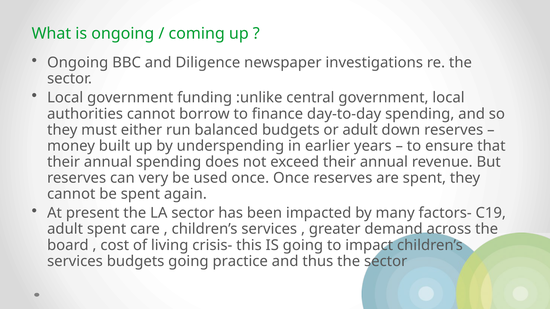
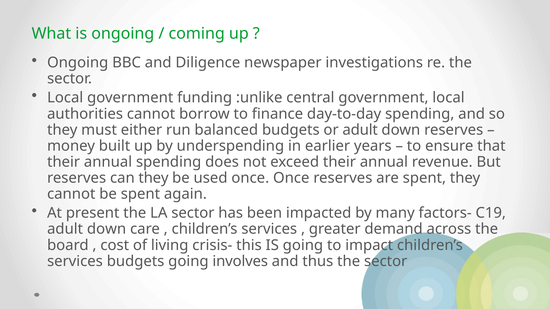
can very: very -> they
spent at (107, 229): spent -> down
practice: practice -> involves
